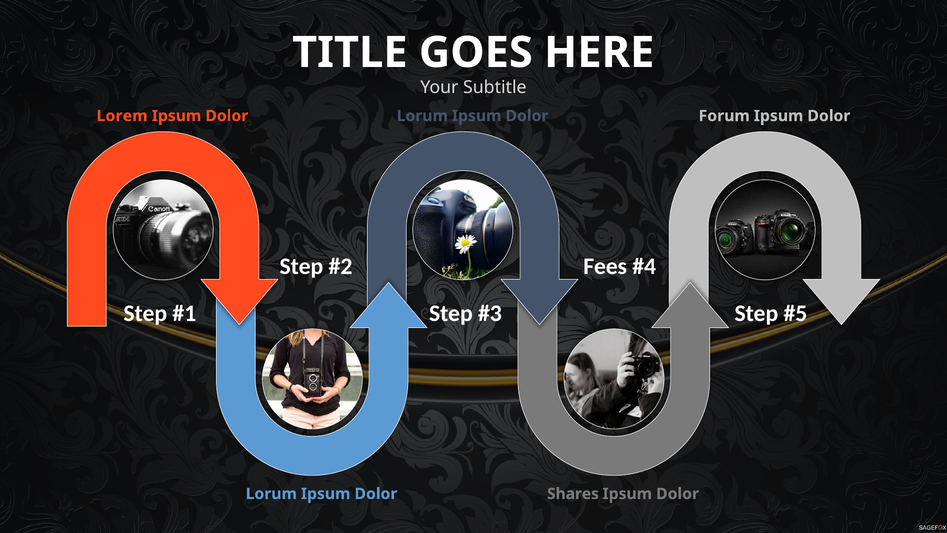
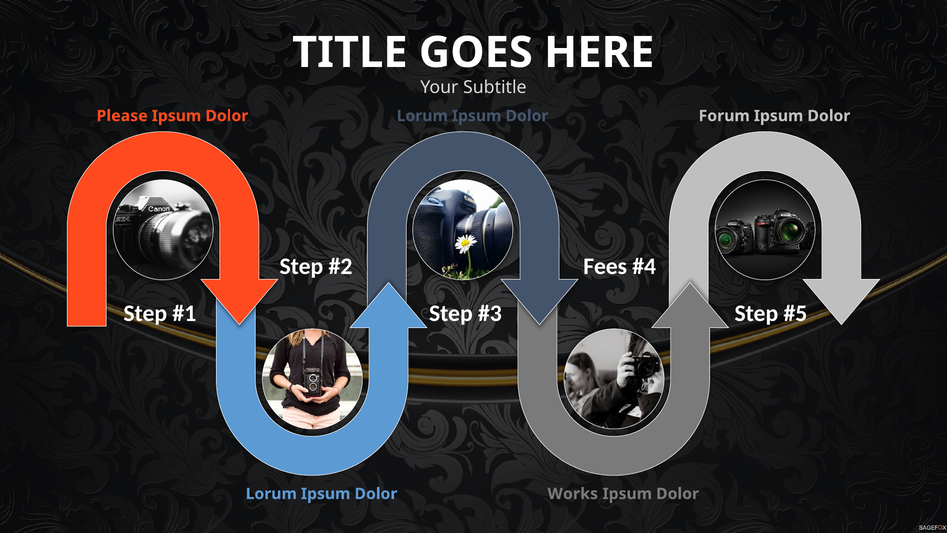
Lorem: Lorem -> Please
Shares: Shares -> Works
